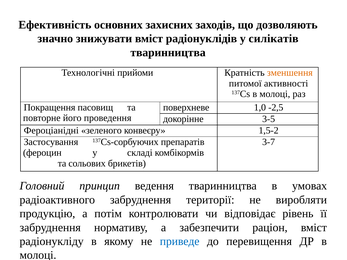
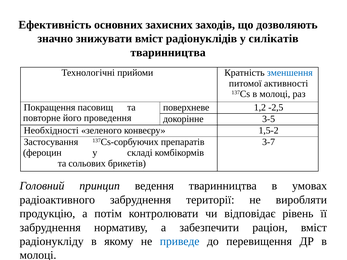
зменшення colour: orange -> blue
1,0: 1,0 -> 1,2
Фероціанідні: Фероціанідні -> Необхідності
